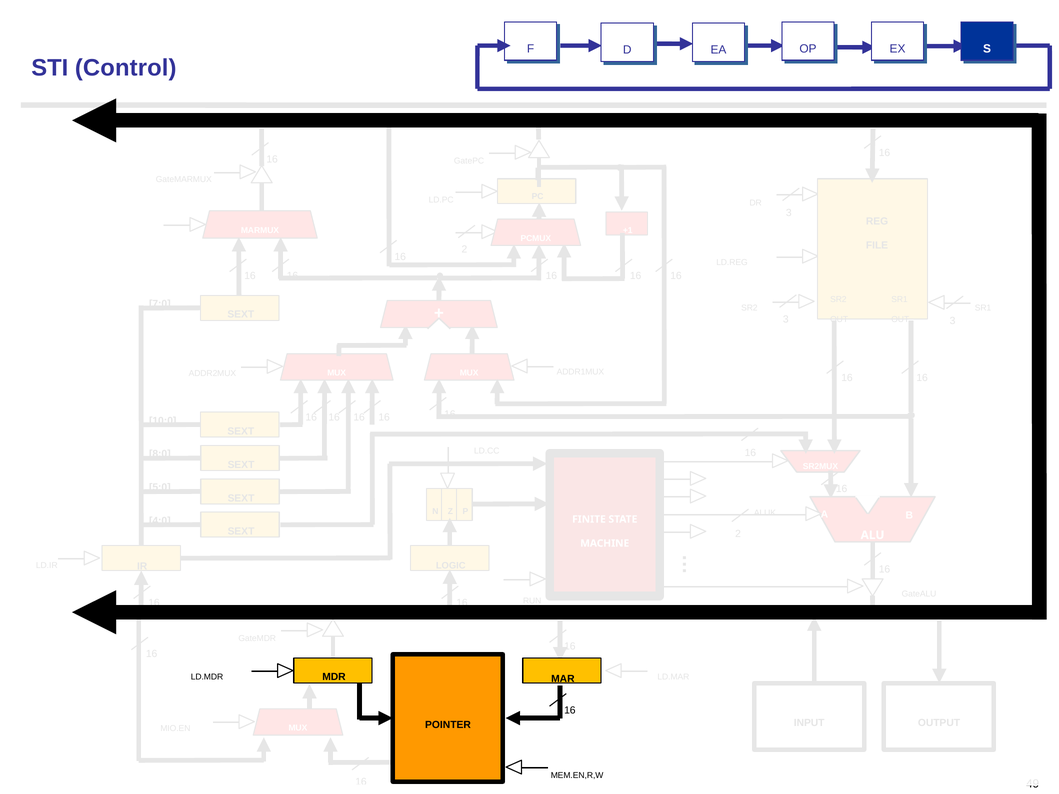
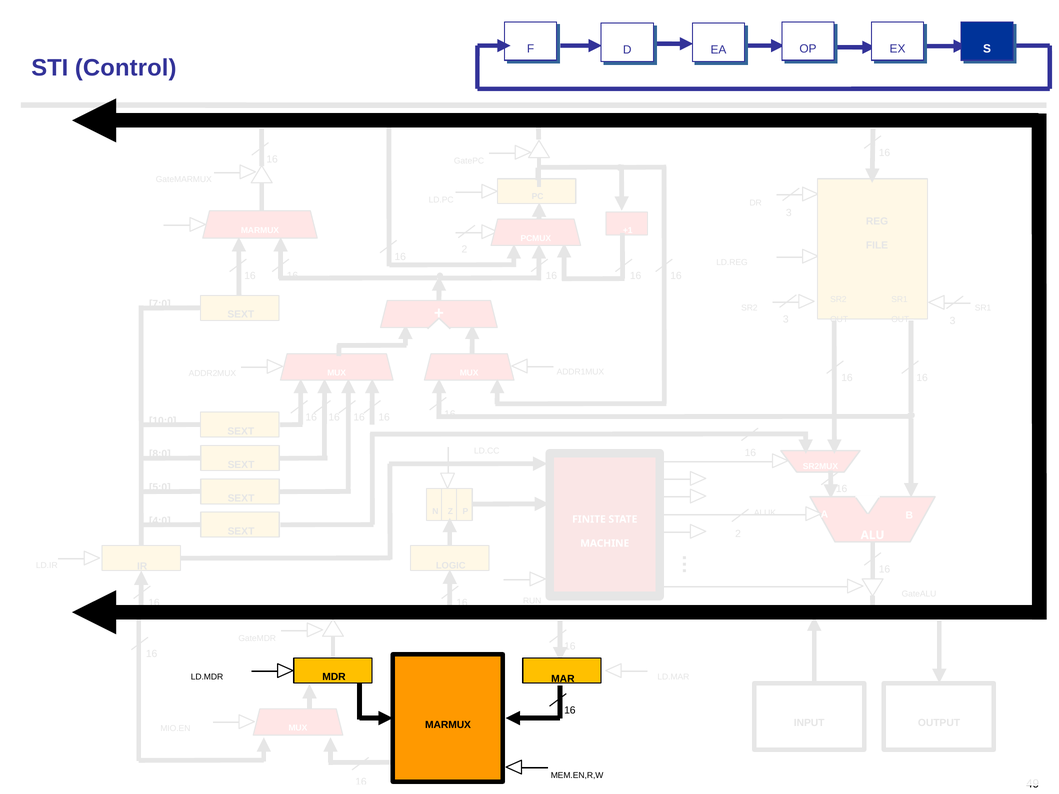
POINTER at (448, 725): POINTER -> MARMUX
